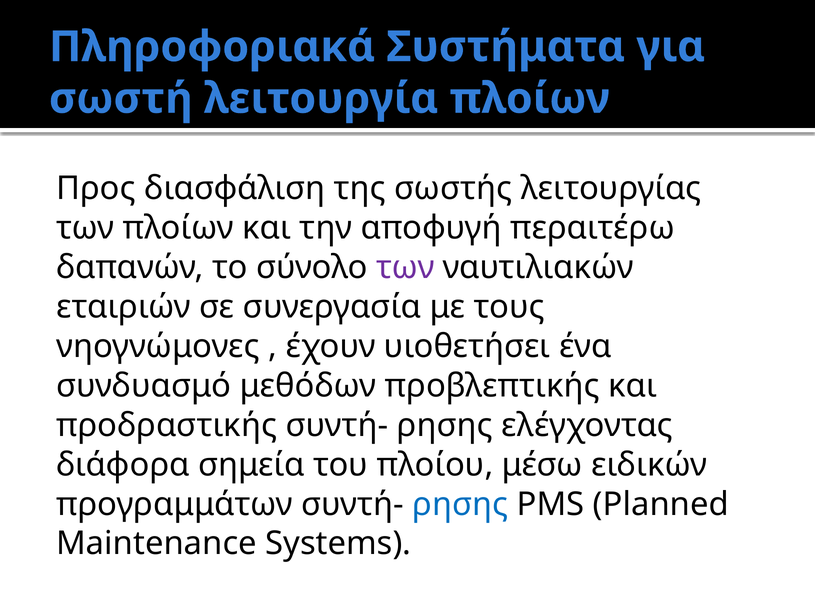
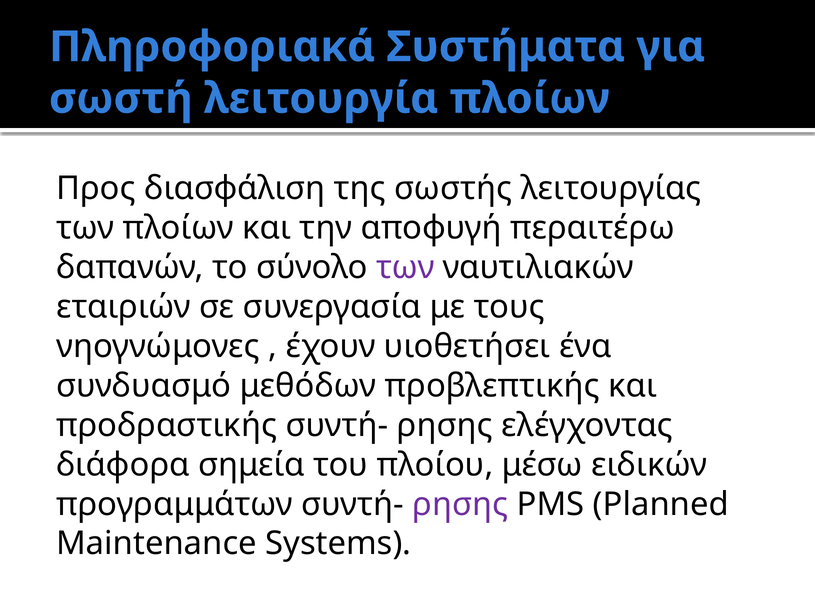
ρησης at (460, 504) colour: blue -> purple
